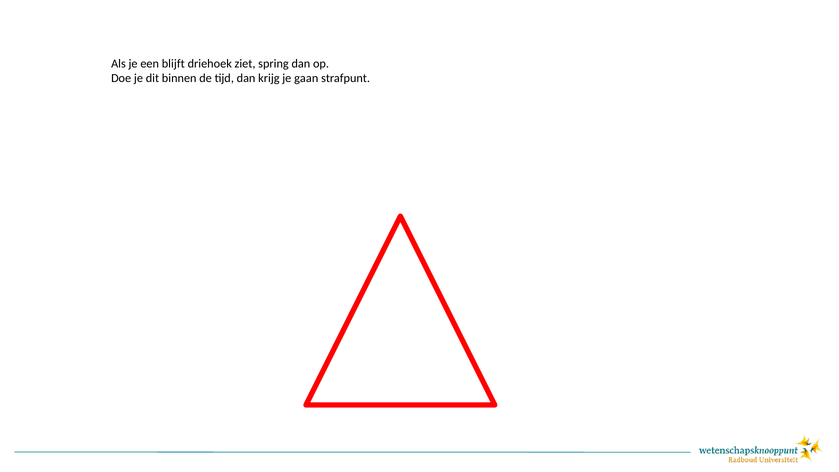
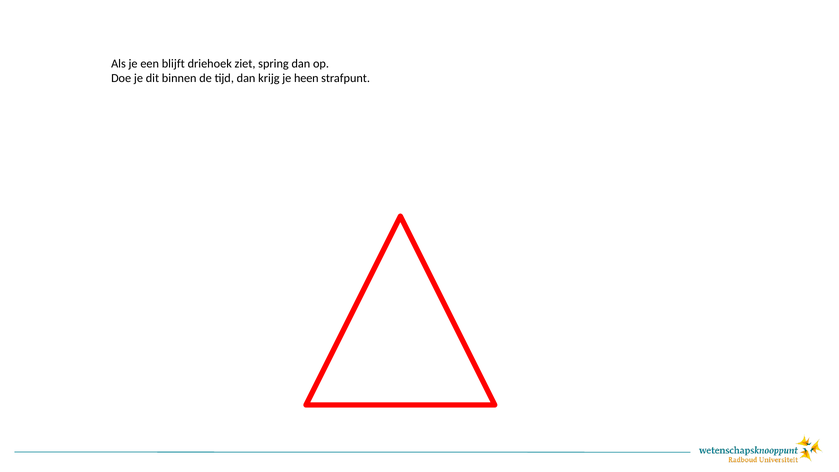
gaan: gaan -> heen
